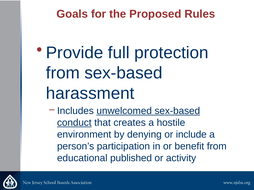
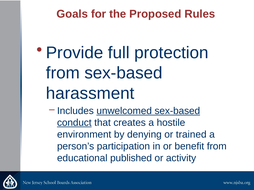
include: include -> trained
